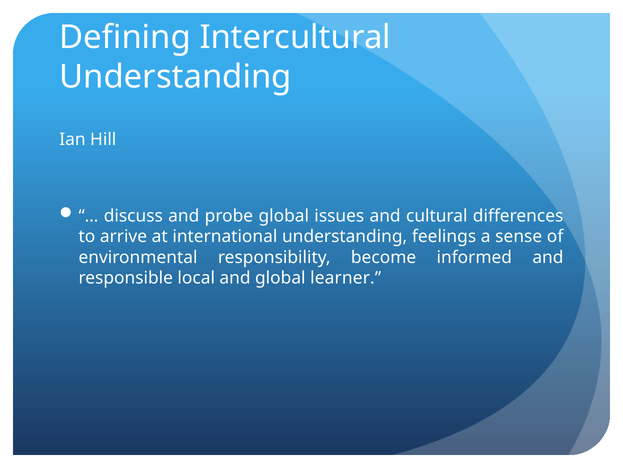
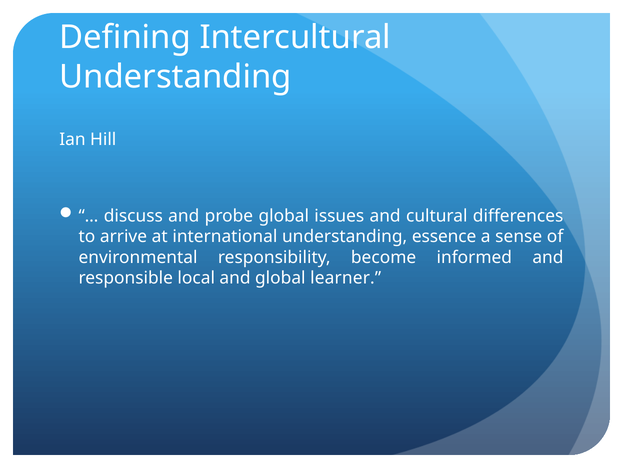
feelings: feelings -> essence
